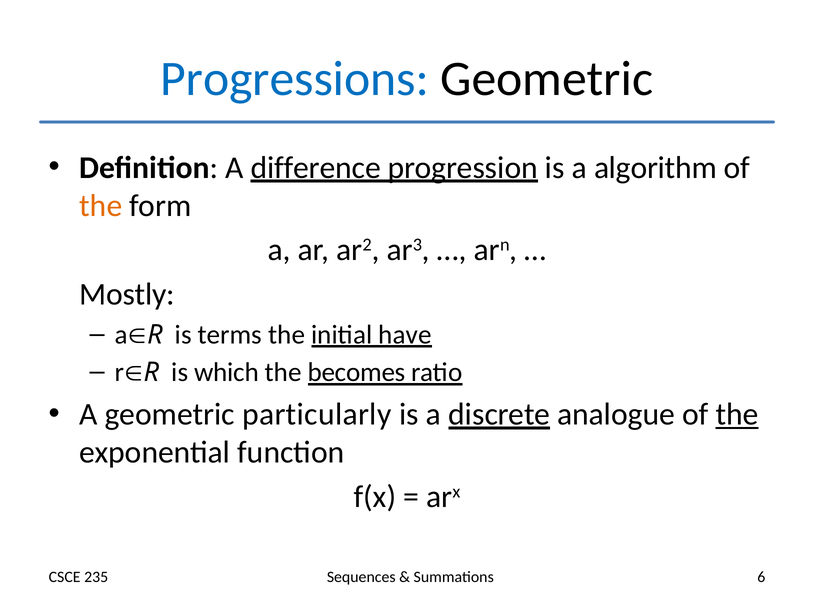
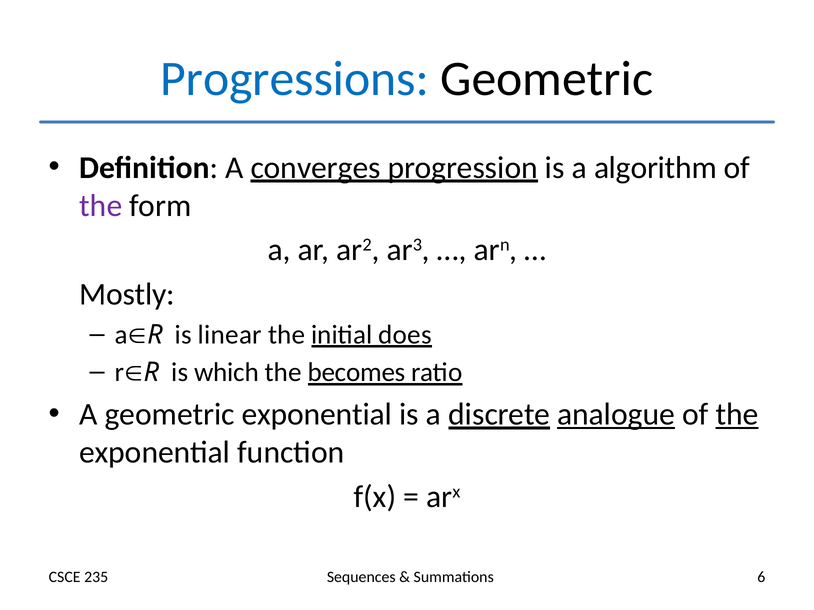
difference: difference -> converges
the at (101, 206) colour: orange -> purple
terms: terms -> linear
have: have -> does
geometric particularly: particularly -> exponential
analogue underline: none -> present
